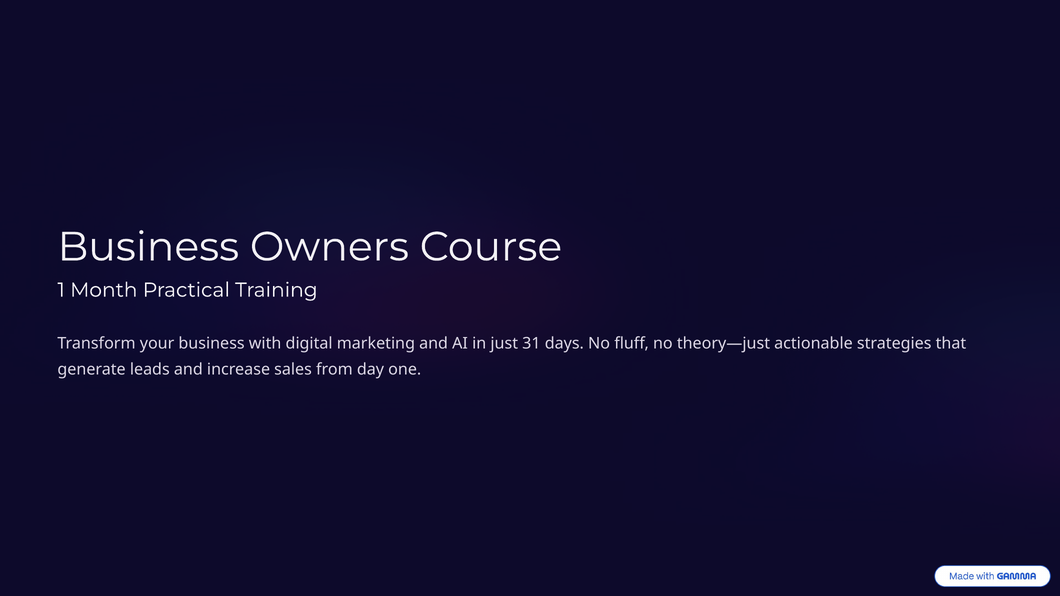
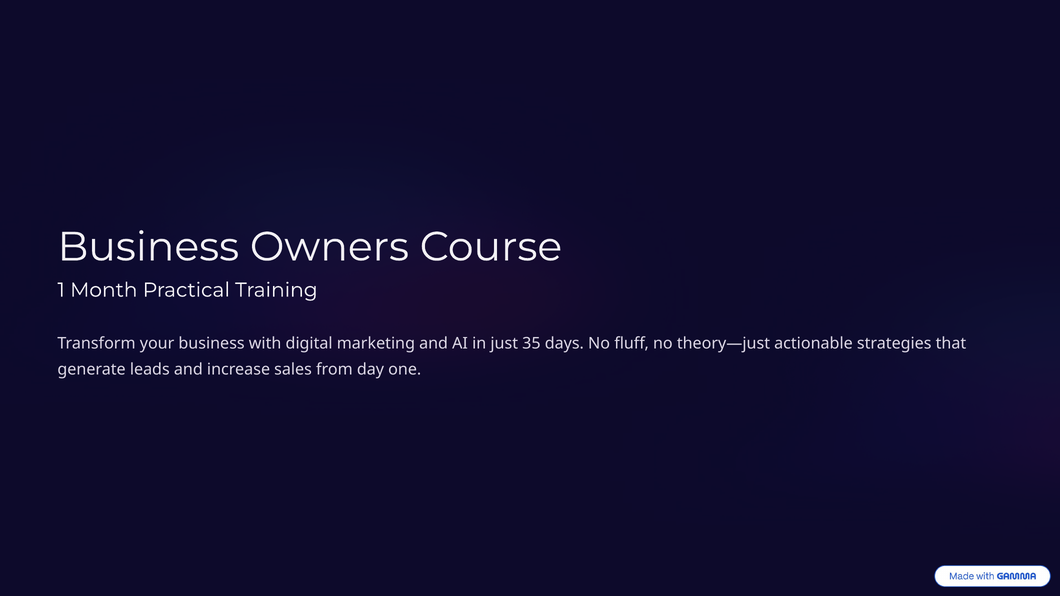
31: 31 -> 35
